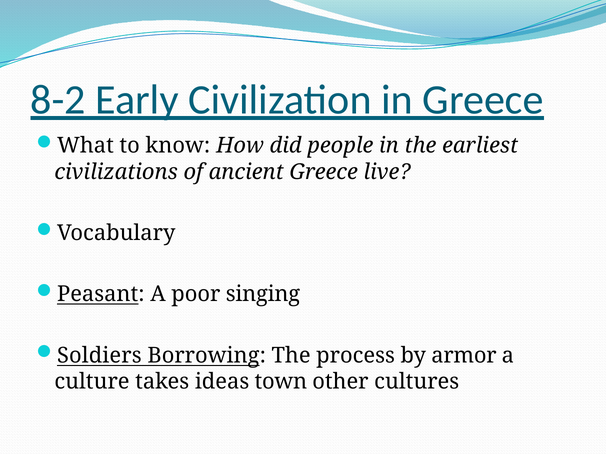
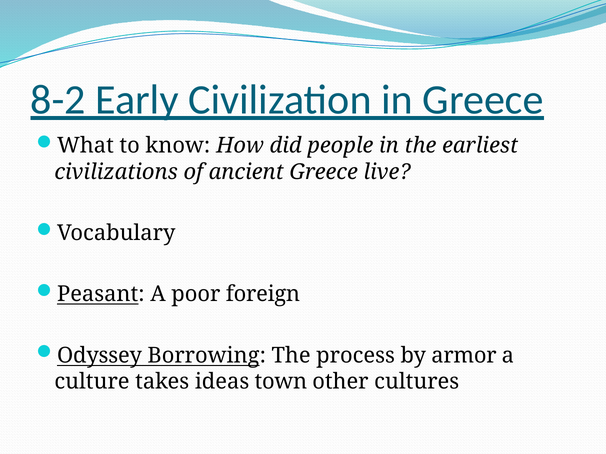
singing: singing -> foreign
Soldiers: Soldiers -> Odyssey
